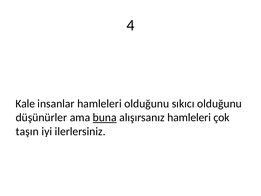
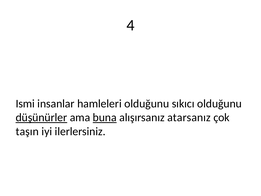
Kale: Kale -> Ismi
düşünürler underline: none -> present
alışırsanız hamleleri: hamleleri -> atarsanız
